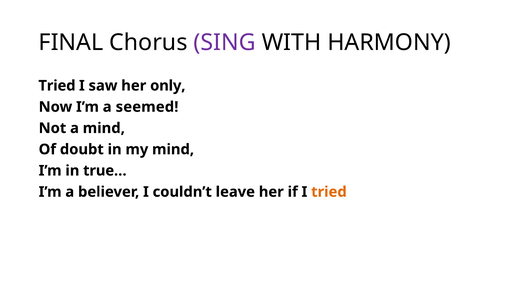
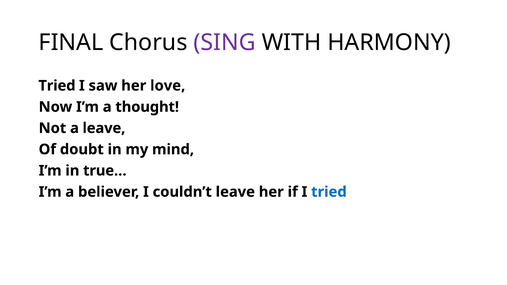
only: only -> love
seemed: seemed -> thought
a mind: mind -> leave
tried at (329, 192) colour: orange -> blue
